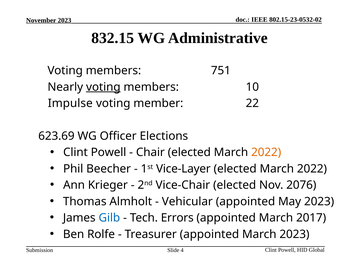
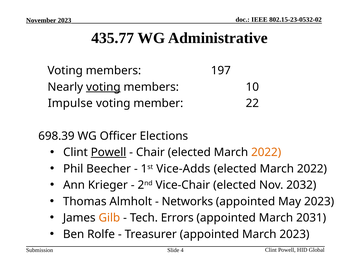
832.15: 832.15 -> 435.77
751: 751 -> 197
623.69: 623.69 -> 698.39
Powell at (109, 152) underline: none -> present
Vice-Layer: Vice-Layer -> Vice-Adds
2076: 2076 -> 2032
Vehicular: Vehicular -> Networks
Gilb colour: blue -> orange
2017: 2017 -> 2031
